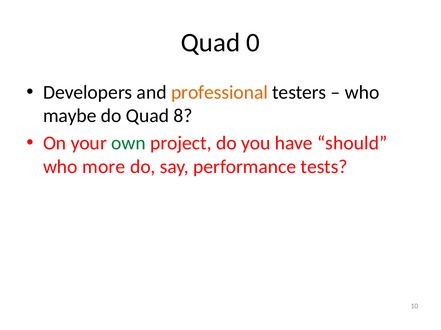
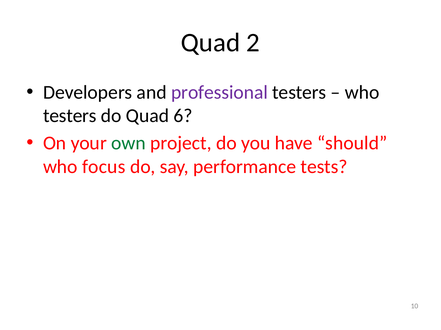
0: 0 -> 2
professional colour: orange -> purple
maybe at (70, 116): maybe -> testers
8: 8 -> 6
more: more -> focus
